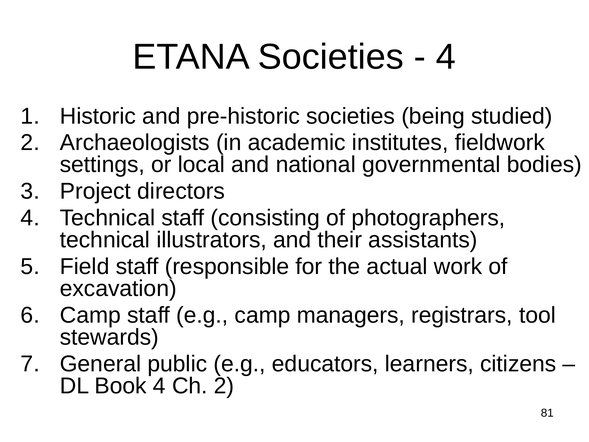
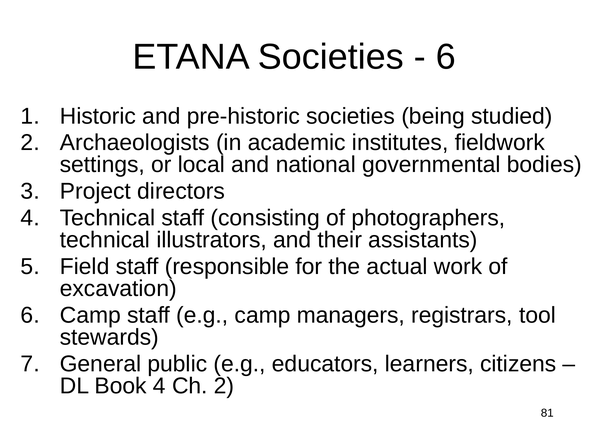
4 at (446, 57): 4 -> 6
